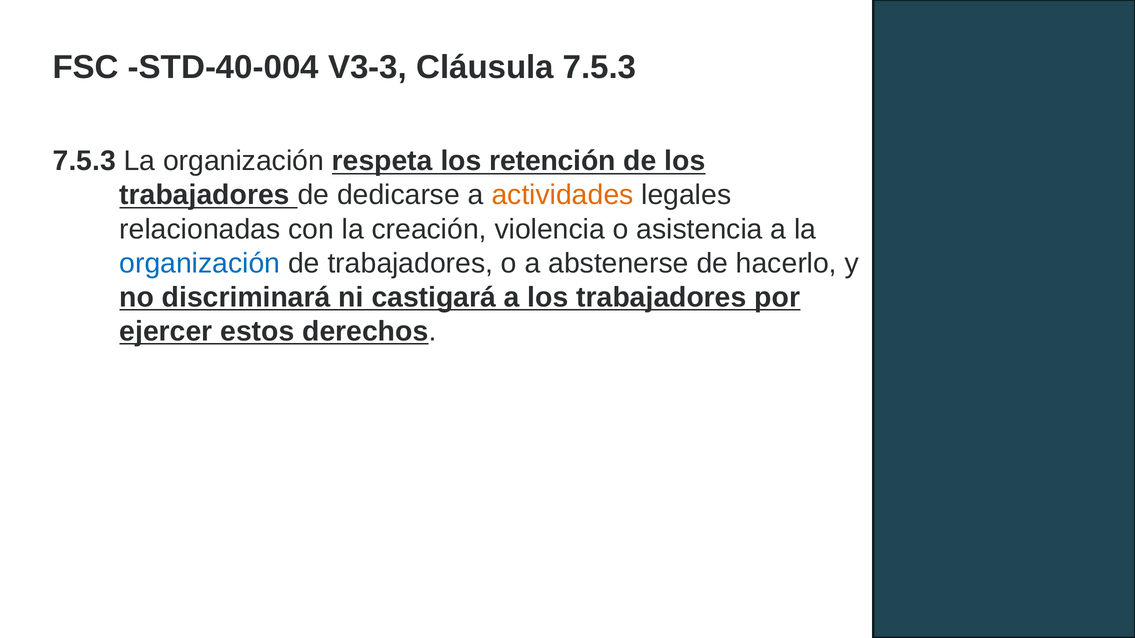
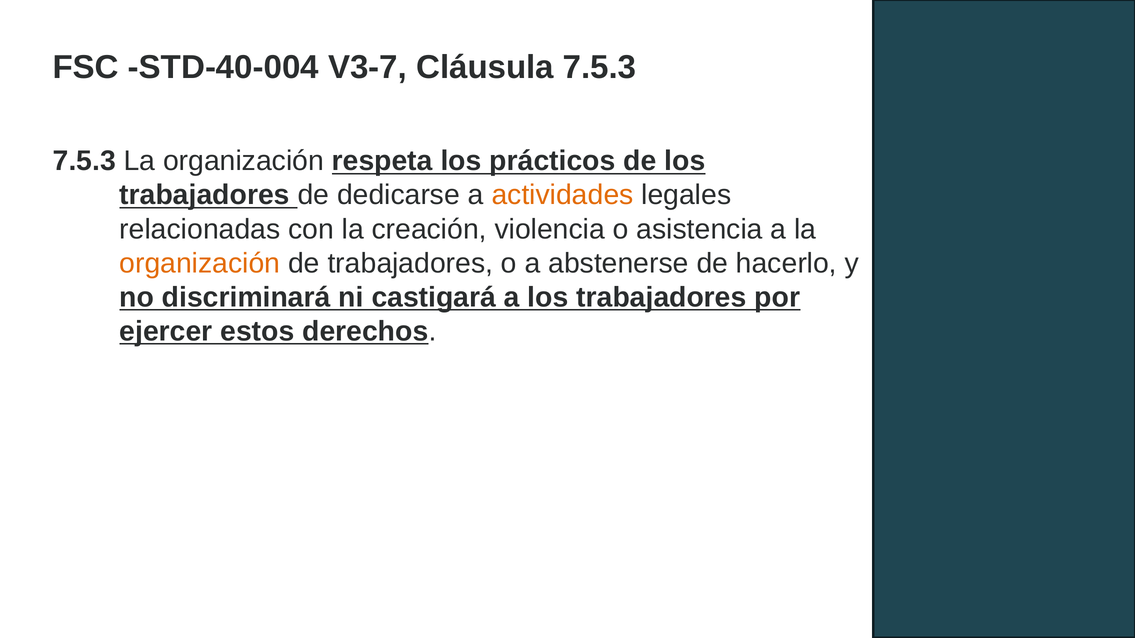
V3-3: V3-3 -> V3-7
retención: retención -> prácticos
organización at (200, 263) colour: blue -> orange
